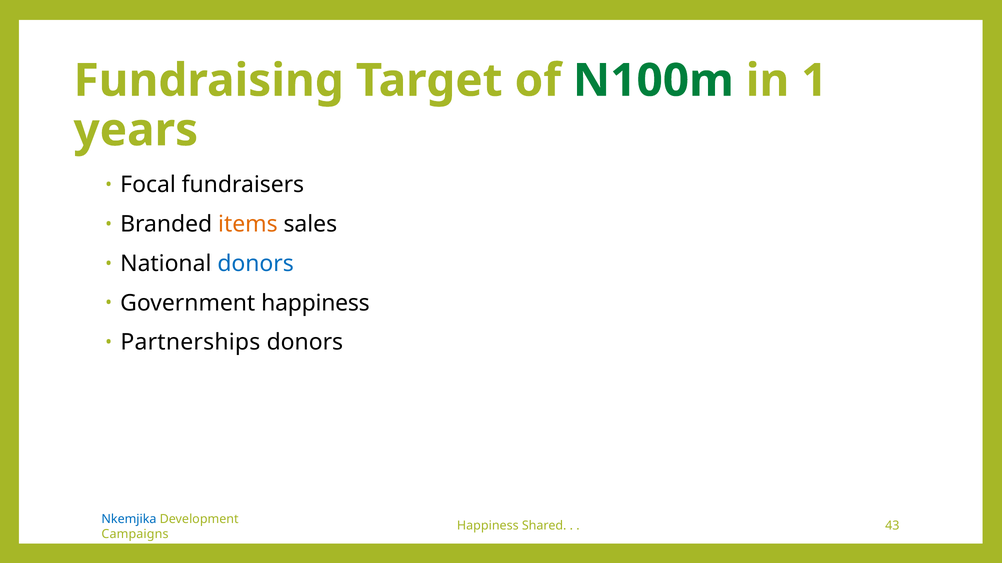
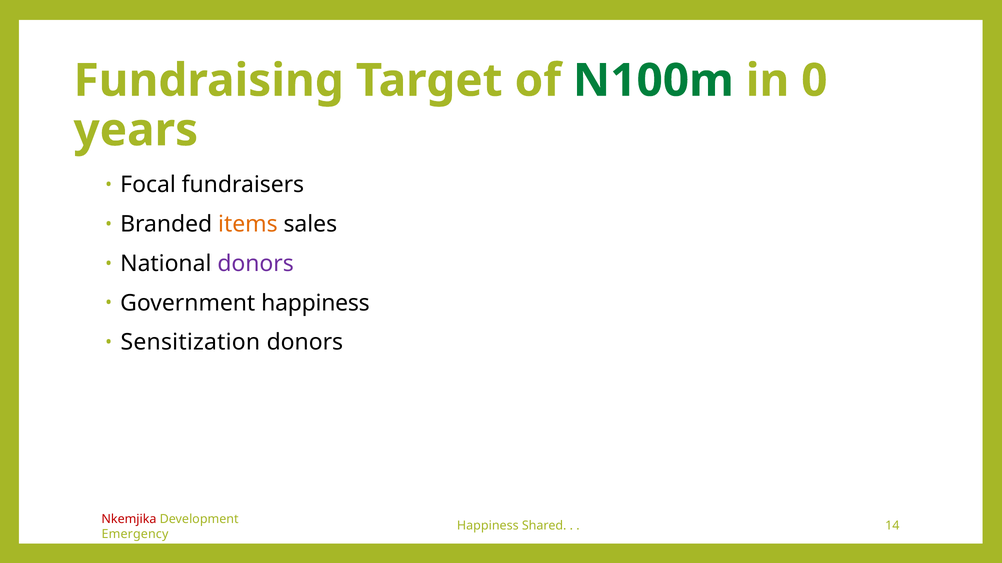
1: 1 -> 0
donors at (256, 264) colour: blue -> purple
Partnerships: Partnerships -> Sensitization
Nkemjika colour: blue -> red
43: 43 -> 14
Campaigns: Campaigns -> Emergency
